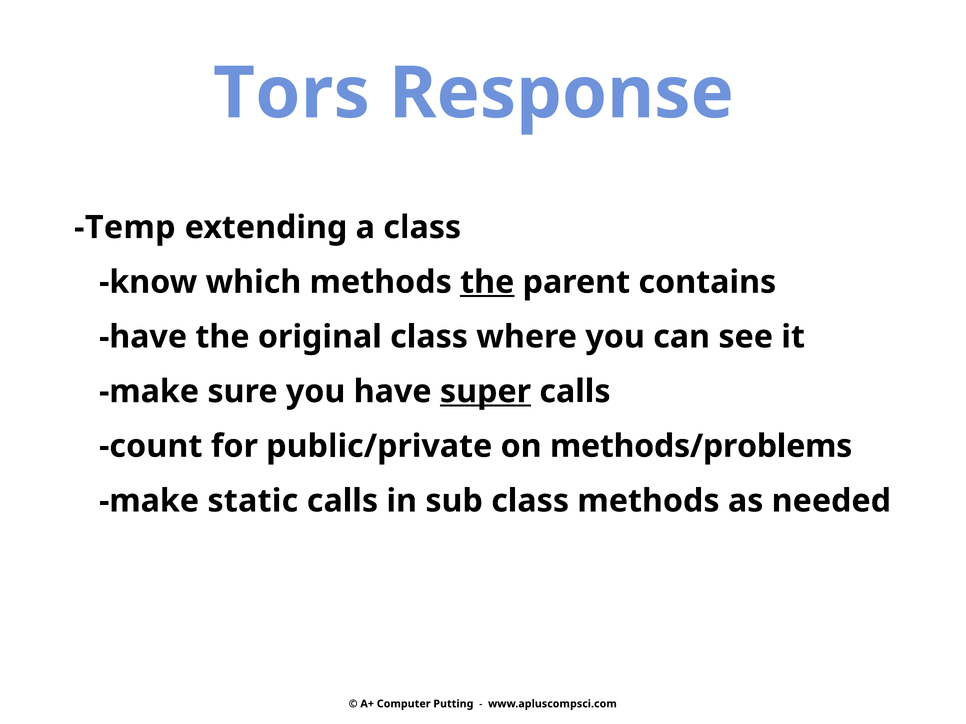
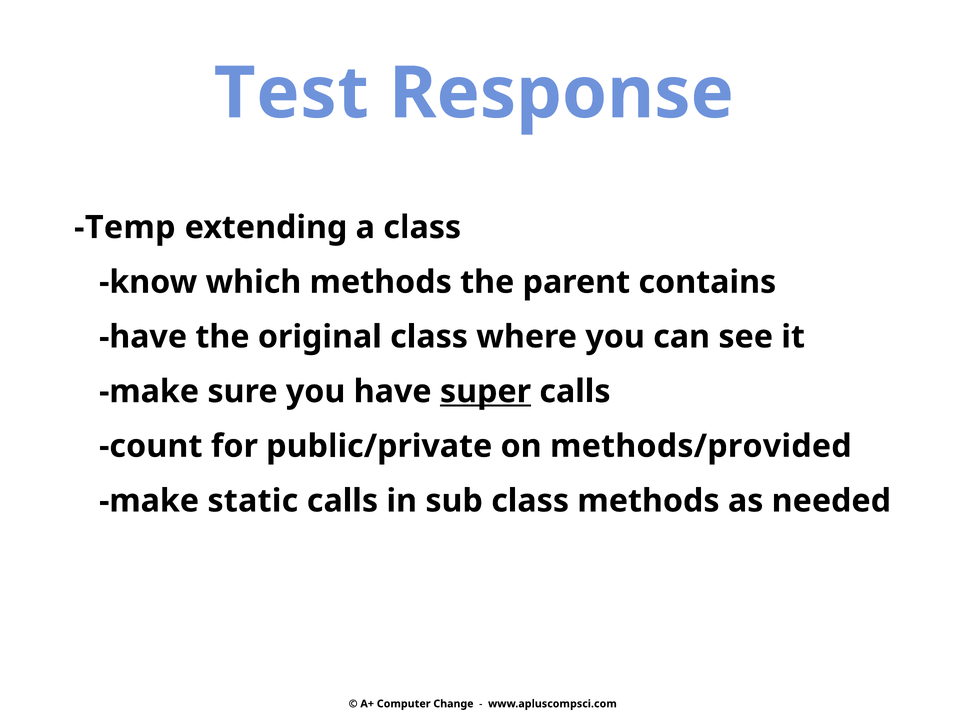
Tors: Tors -> Test
the at (487, 282) underline: present -> none
methods/problems: methods/problems -> methods/provided
Putting: Putting -> Change
